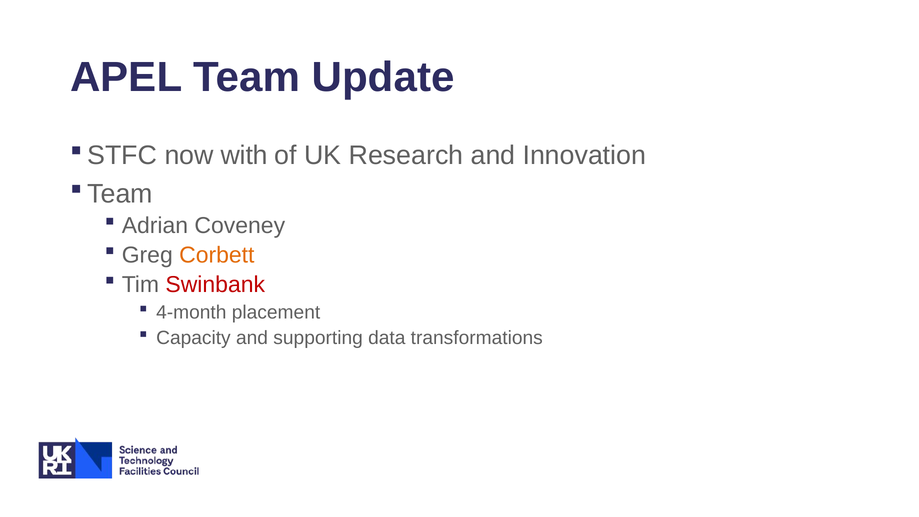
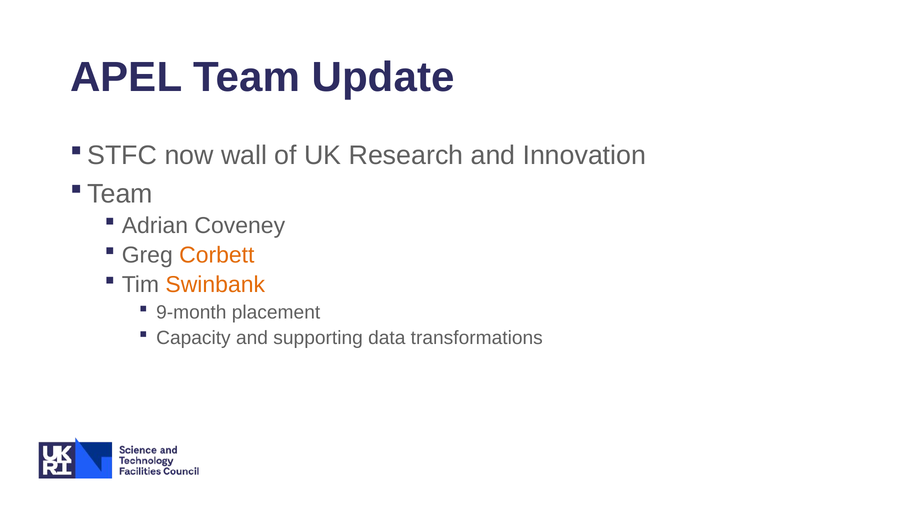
with: with -> wall
Swinbank colour: red -> orange
4-month: 4-month -> 9-month
